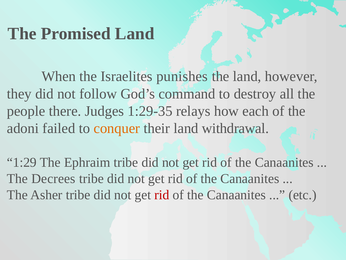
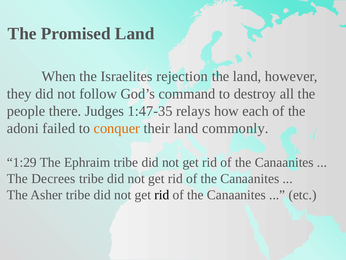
punishes: punishes -> rejection
1:29-35: 1:29-35 -> 1:47-35
withdrawal: withdrawal -> commonly
rid at (162, 194) colour: red -> black
